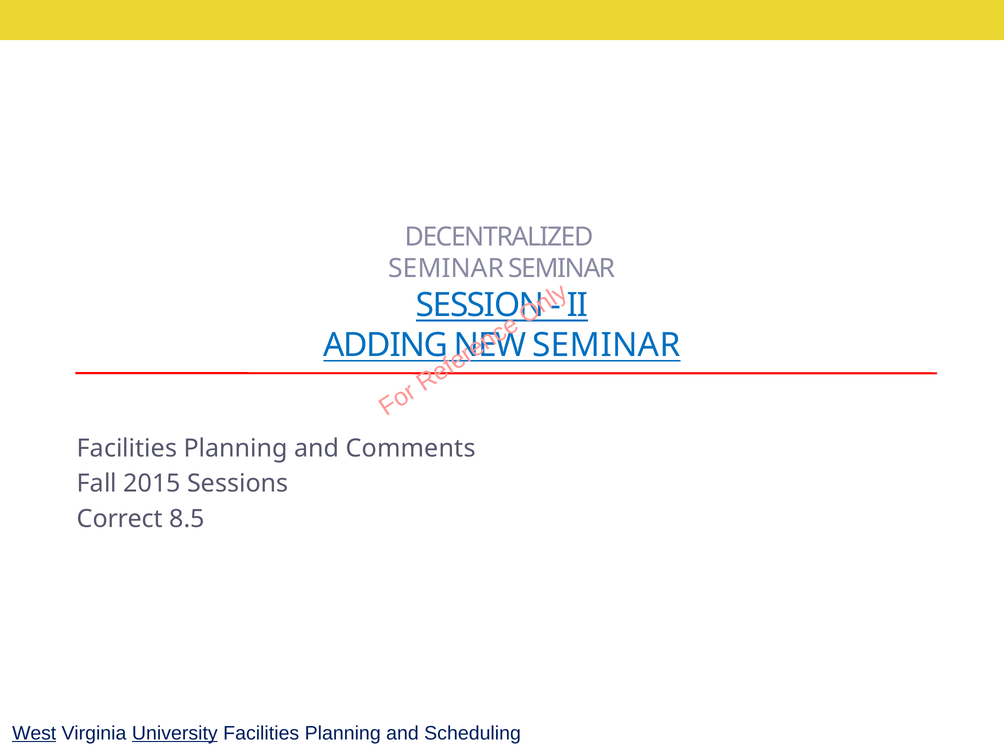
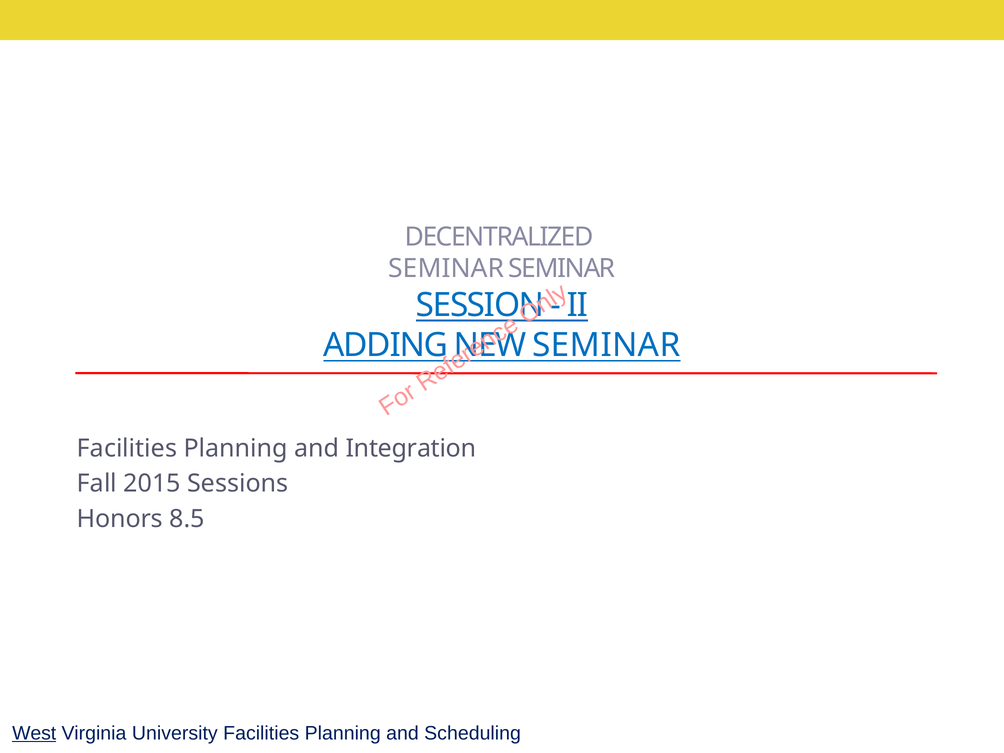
Comments: Comments -> Integration
Correct: Correct -> Honors
University underline: present -> none
